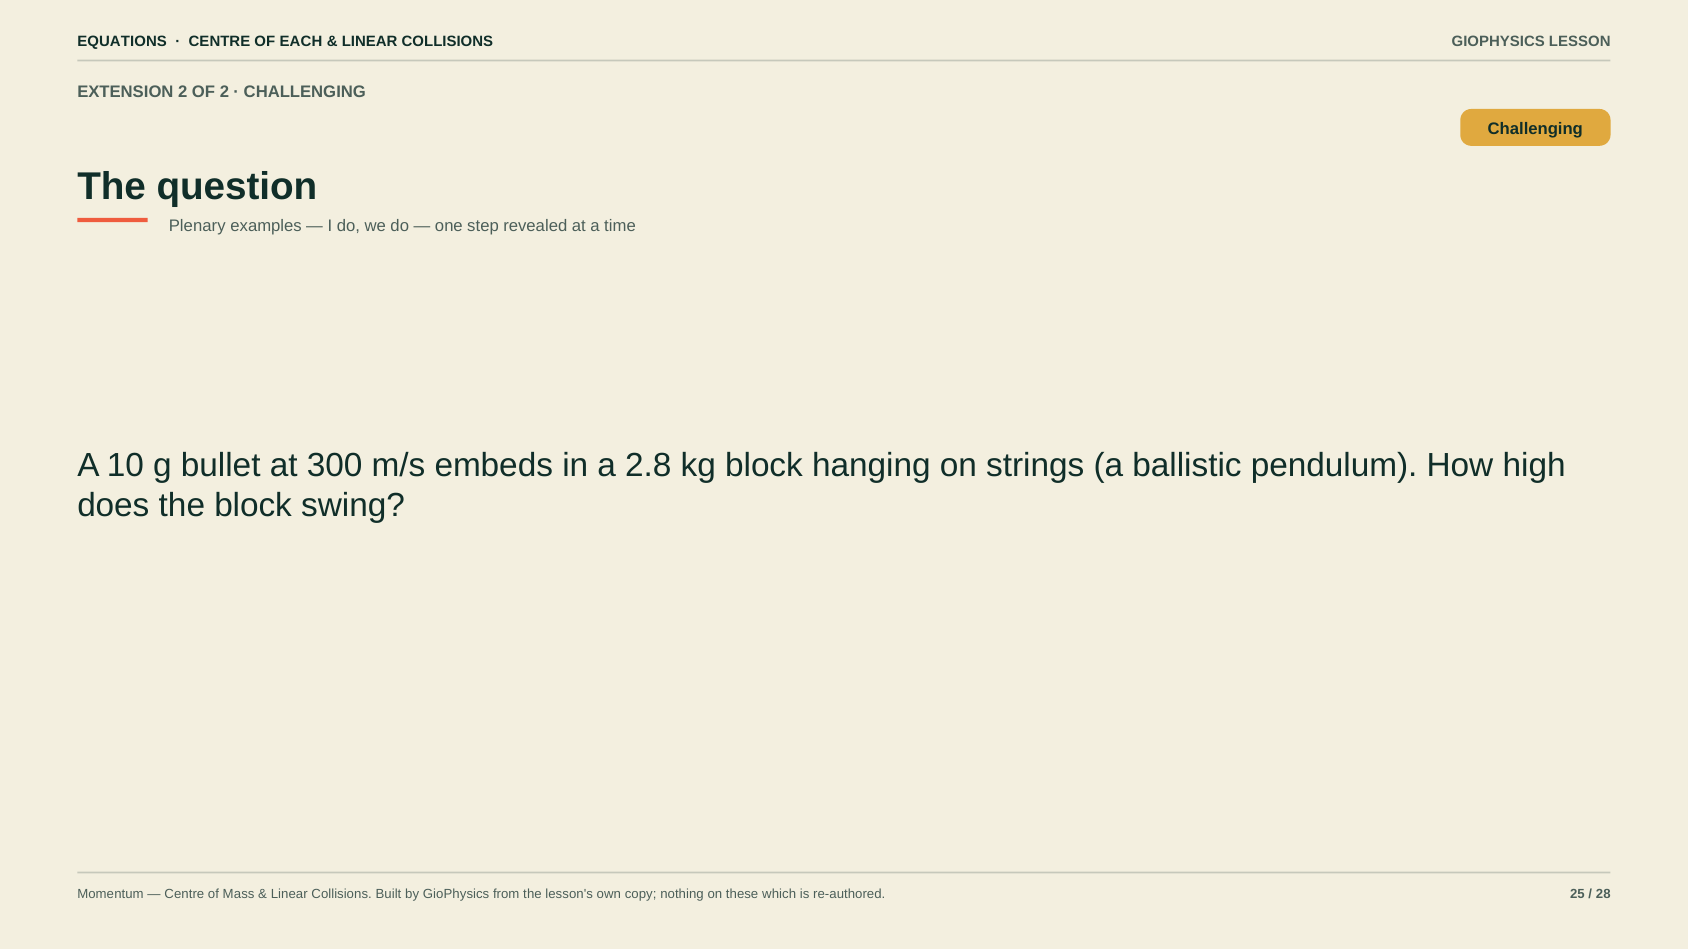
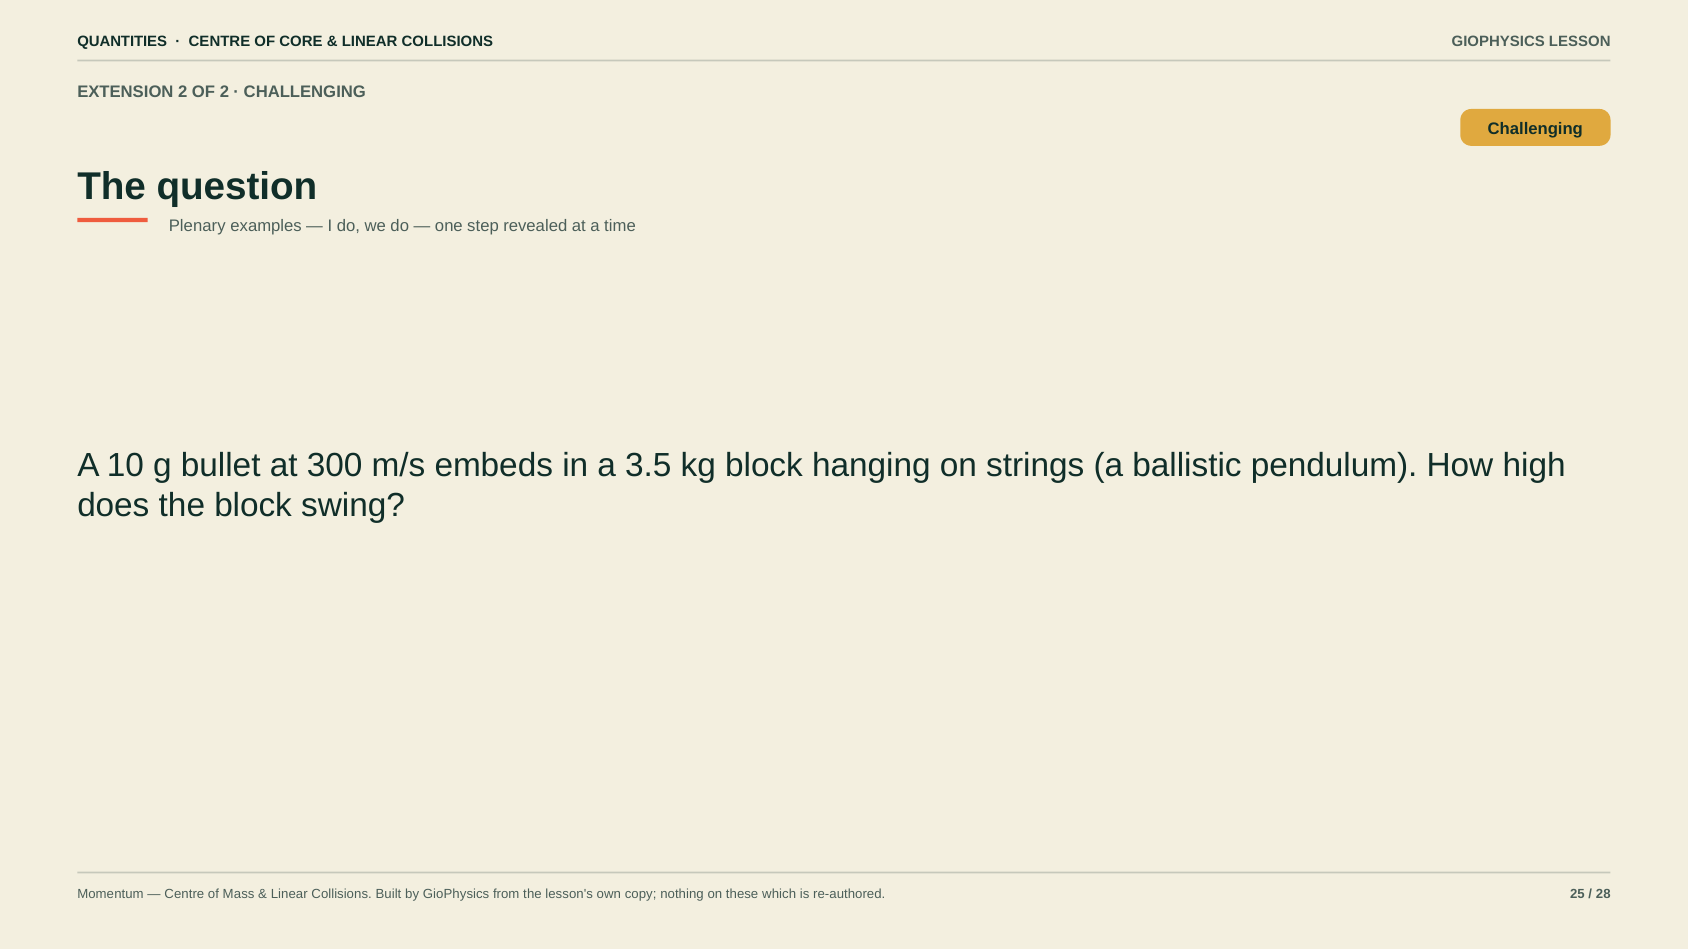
EQUATIONS: EQUATIONS -> QUANTITIES
EACH: EACH -> CORE
2.8: 2.8 -> 3.5
